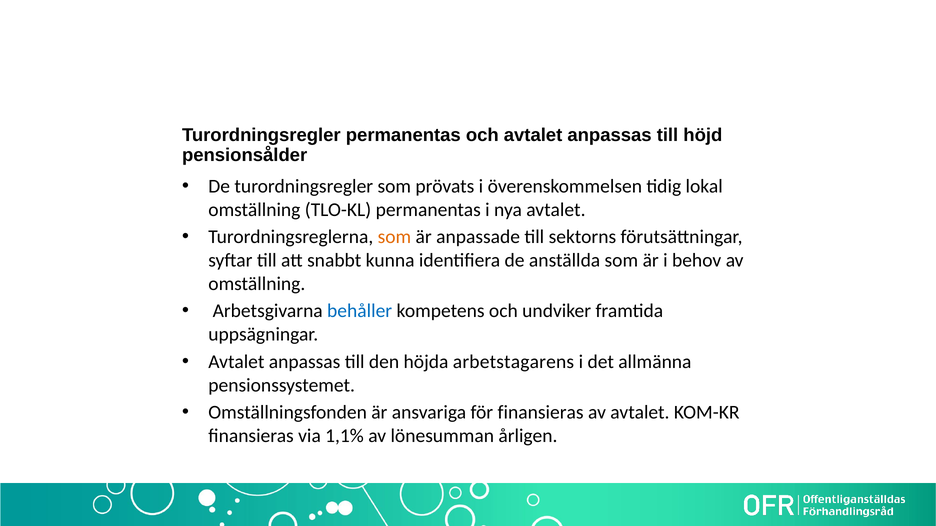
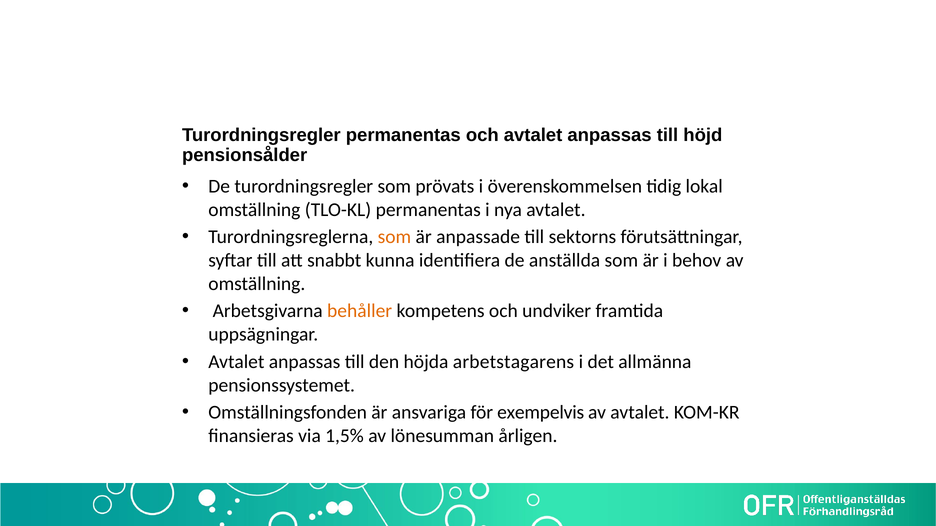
behåller colour: blue -> orange
för finansieras: finansieras -> exempelvis
1,1%: 1,1% -> 1,5%
